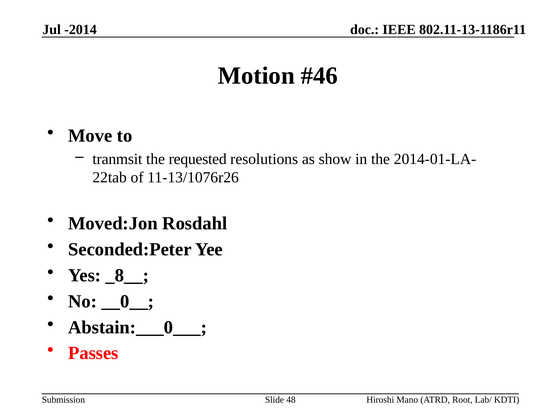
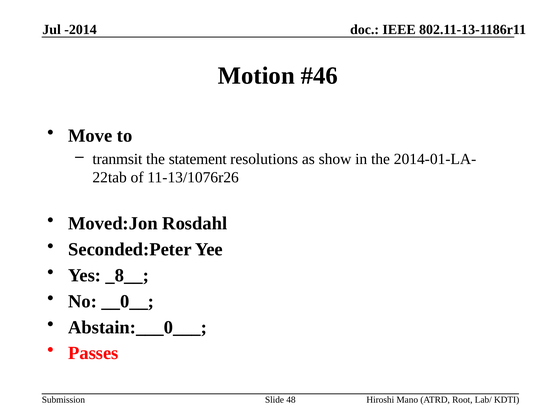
requested: requested -> statement
